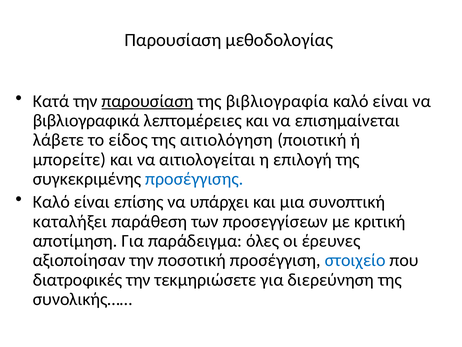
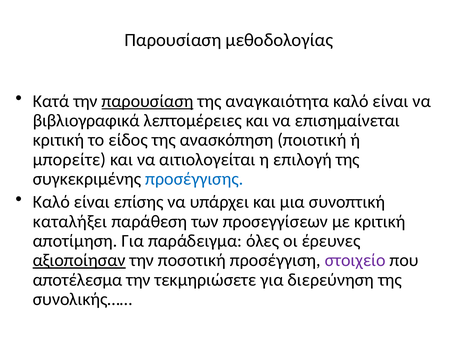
βιβλιογραφία: βιβλιογραφία -> αναγκαιότητα
λάβετε at (58, 140): λάβετε -> κριτική
αιτιολόγηση: αιτιολόγηση -> ανασκόπηση
αξιοποίησαν underline: none -> present
στοιχείο colour: blue -> purple
διατροφικές: διατροφικές -> αποτέλεσμα
